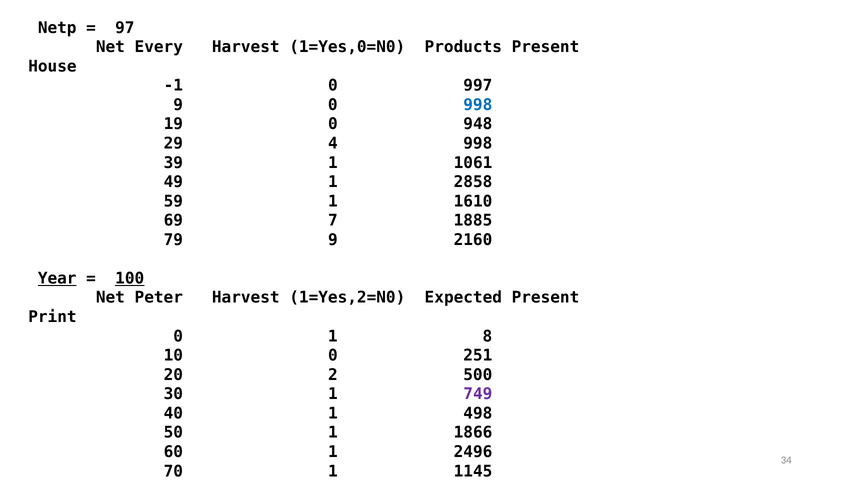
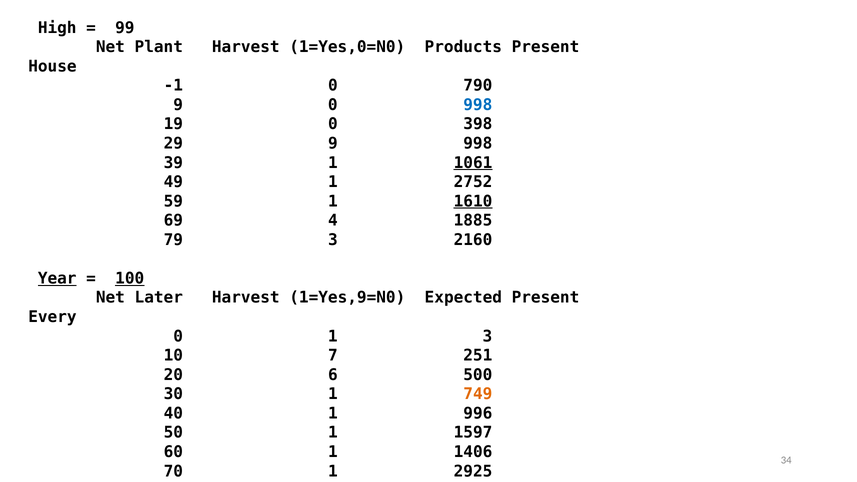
Netp: Netp -> High
97: 97 -> 99
Every: Every -> Plant
997: 997 -> 790
948: 948 -> 398
29 4: 4 -> 9
1061 underline: none -> present
2858: 2858 -> 2752
1610 underline: none -> present
7: 7 -> 4
79 9: 9 -> 3
Peter: Peter -> Later
1=Yes,2=N0: 1=Yes,2=N0 -> 1=Yes,9=N0
Print: Print -> Every
1 8: 8 -> 3
10 0: 0 -> 7
2: 2 -> 6
749 colour: purple -> orange
498: 498 -> 996
1866: 1866 -> 1597
2496: 2496 -> 1406
1145: 1145 -> 2925
